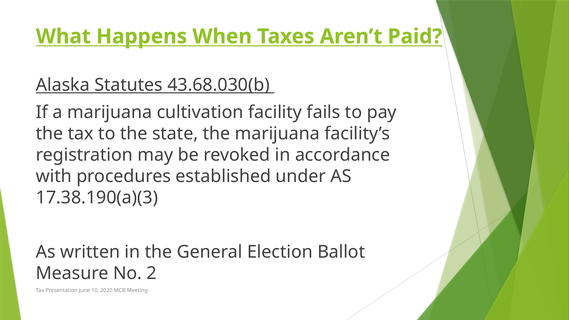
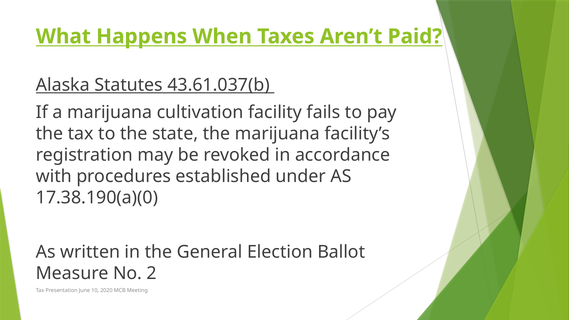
43.68.030(b: 43.68.030(b -> 43.61.037(b
17.38.190(a)(3: 17.38.190(a)(3 -> 17.38.190(a)(0
